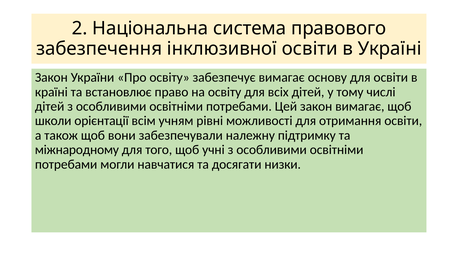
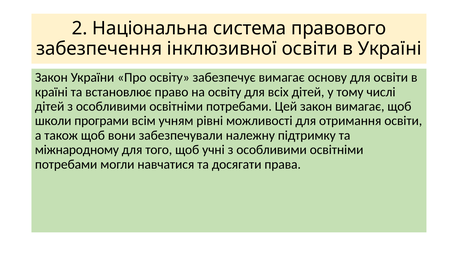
орієнтації: орієнтації -> програми
низки: низки -> права
